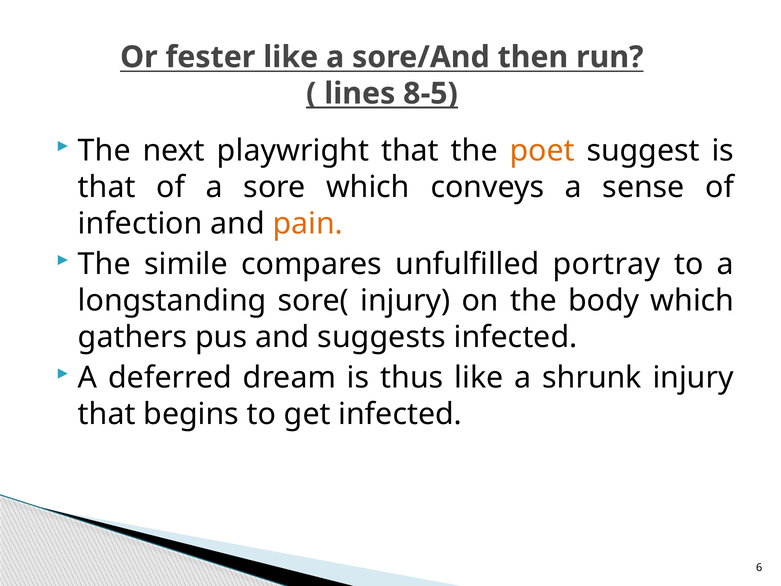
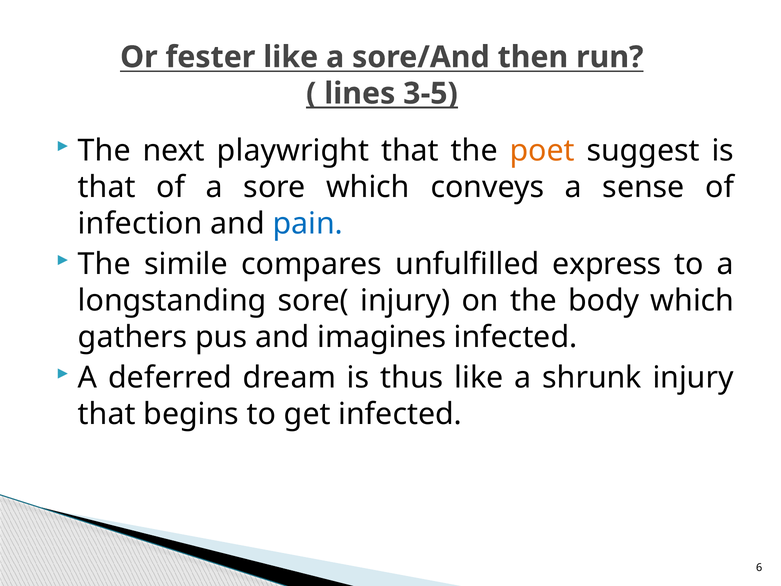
8-5: 8-5 -> 3-5
pain colour: orange -> blue
portray: portray -> express
suggests: suggests -> imagines
